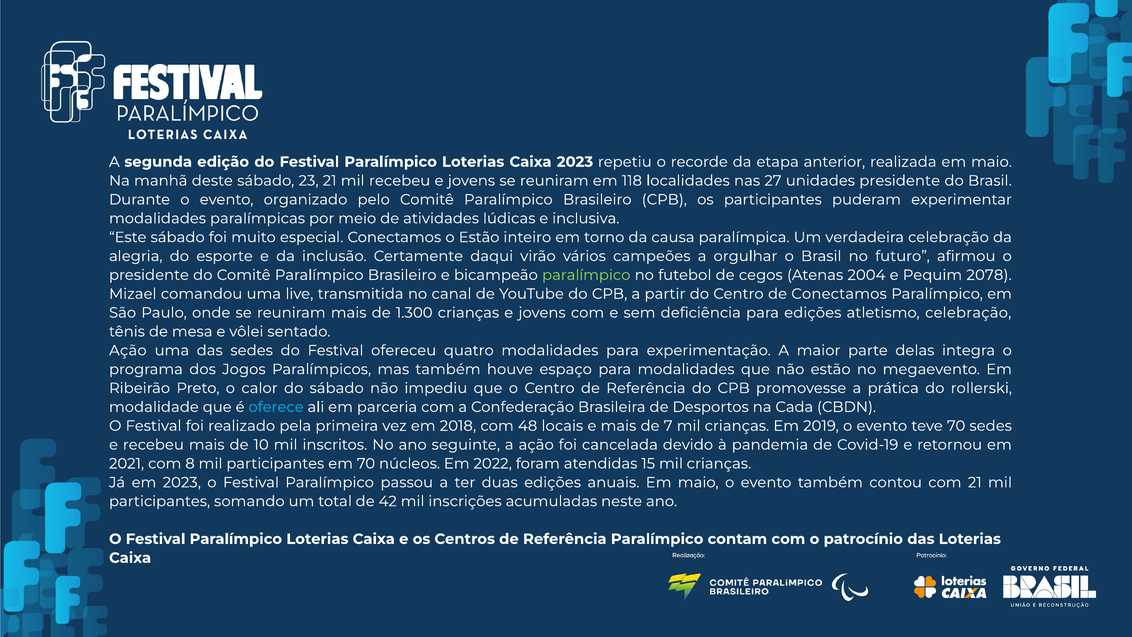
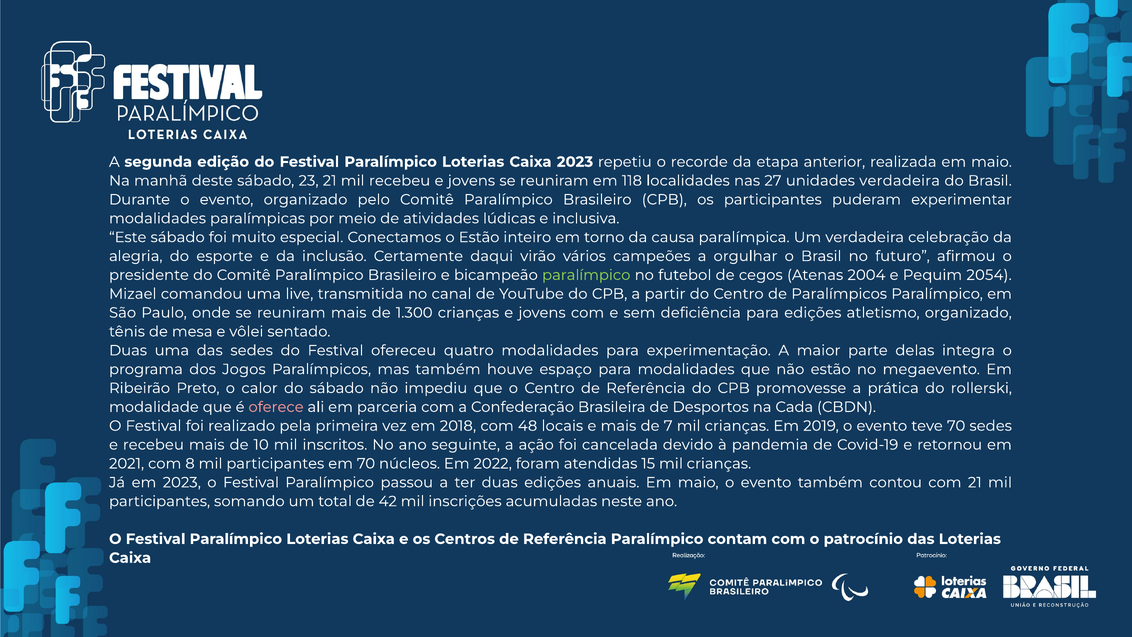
unidades presidente: presidente -> verdadeira
2078: 2078 -> 2054
de Conectamos: Conectamos -> Paralímpicos
atletismo celebração: celebração -> organizado
Ação at (128, 350): Ação -> Duas
oferece colour: light blue -> pink
